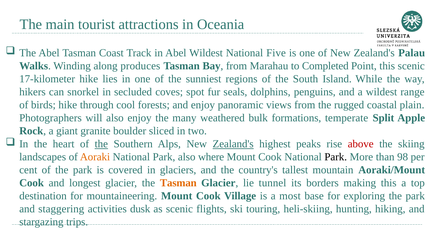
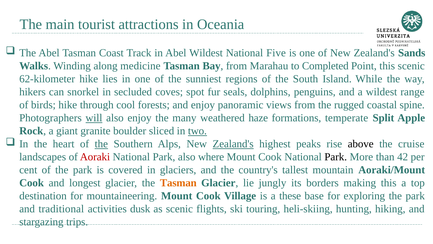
Palau: Palau -> Sands
produces: produces -> medicine
17-kilometer: 17-kilometer -> 62-kilometer
plain: plain -> spine
will underline: none -> present
bulk: bulk -> haze
two underline: none -> present
above colour: red -> black
skiing: skiing -> cruise
Aoraki colour: orange -> red
98: 98 -> 42
tunnel: tunnel -> jungly
most: most -> these
staggering: staggering -> traditional
